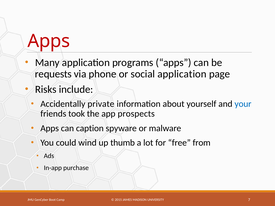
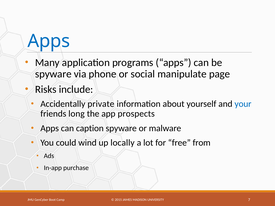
Apps at (49, 41) colour: red -> blue
requests at (53, 74): requests -> spyware
social application: application -> manipulate
took: took -> long
thumb: thumb -> locally
